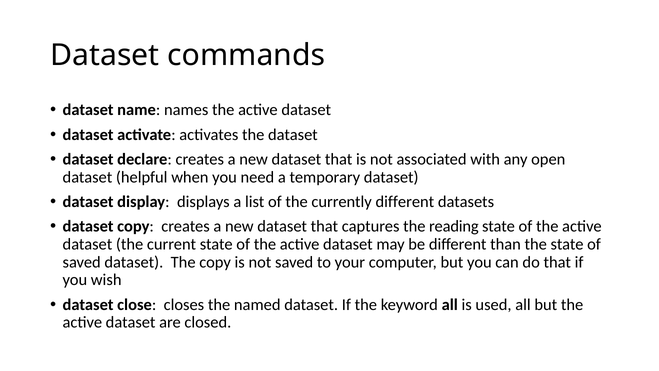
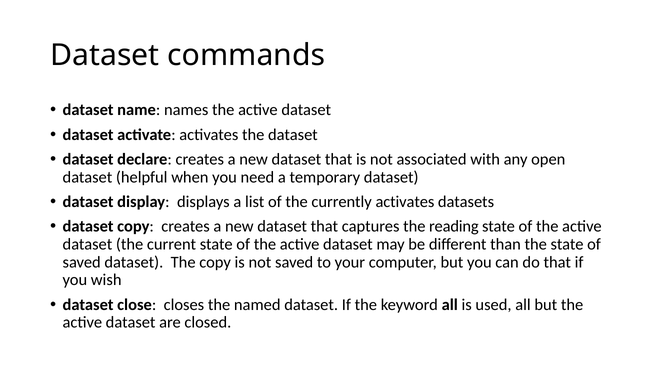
currently different: different -> activates
